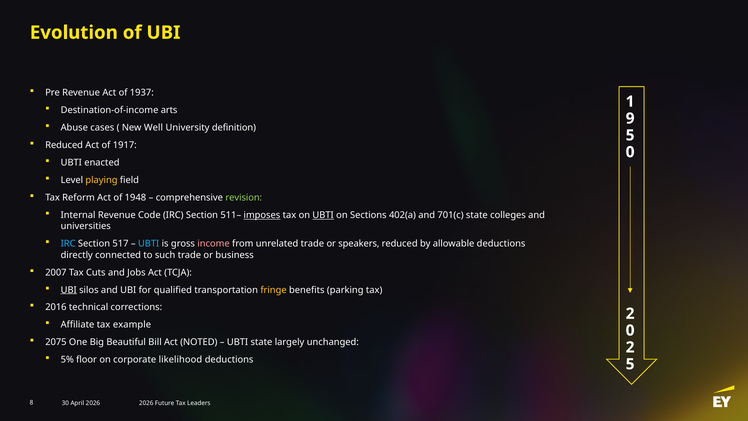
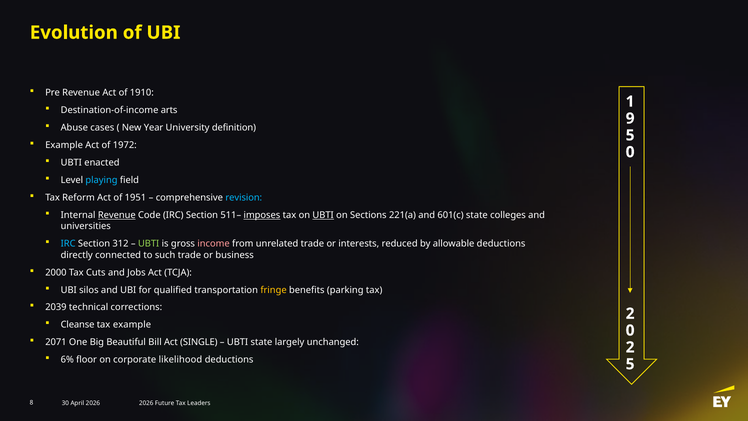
1937: 1937 -> 1910
Well: Well -> Year
Reduced at (64, 145): Reduced -> Example
1917: 1917 -> 1972
playing colour: yellow -> light blue
1948: 1948 -> 1951
revision colour: light green -> light blue
Revenue at (117, 215) underline: none -> present
402(a: 402(a -> 221(a
701(c: 701(c -> 601(c
517: 517 -> 312
UBTI at (149, 244) colour: light blue -> light green
speakers: speakers -> interests
2007: 2007 -> 2000
UBI at (69, 290) underline: present -> none
2016: 2016 -> 2039
Affiliate: Affiliate -> Cleanse
2075: 2075 -> 2071
NOTED: NOTED -> SINGLE
5%: 5% -> 6%
